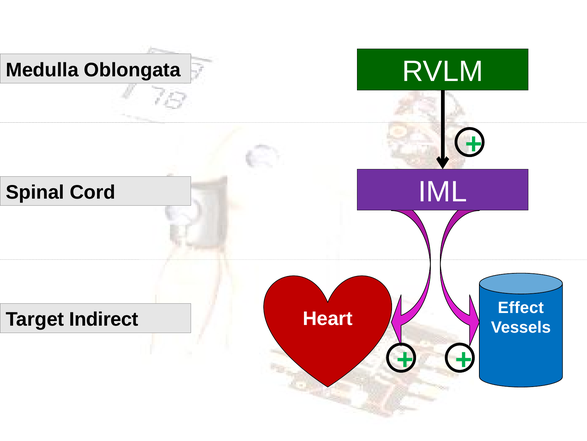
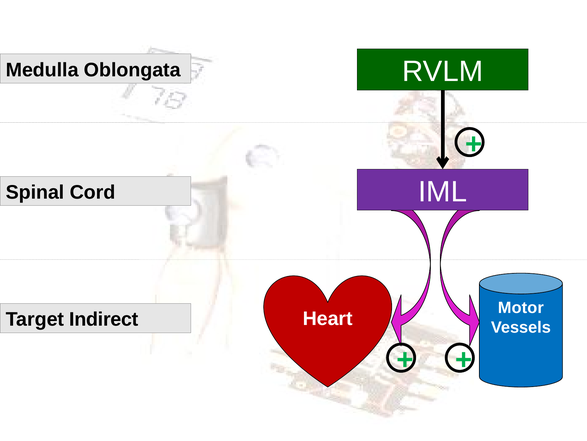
Effect: Effect -> Motor
